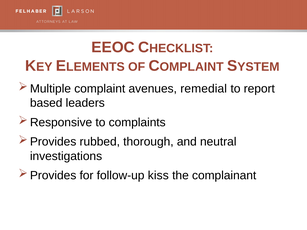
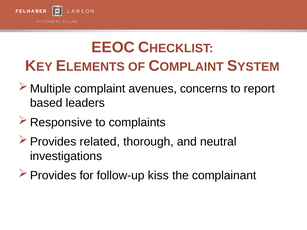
remedial: remedial -> concerns
rubbed: rubbed -> related
